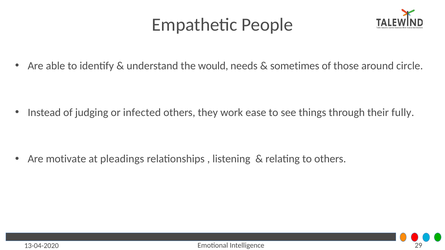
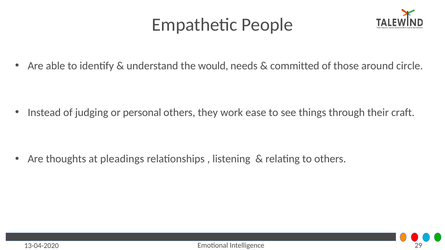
sometimes: sometimes -> committed
infected: infected -> personal
fully: fully -> craft
motivate: motivate -> thoughts
